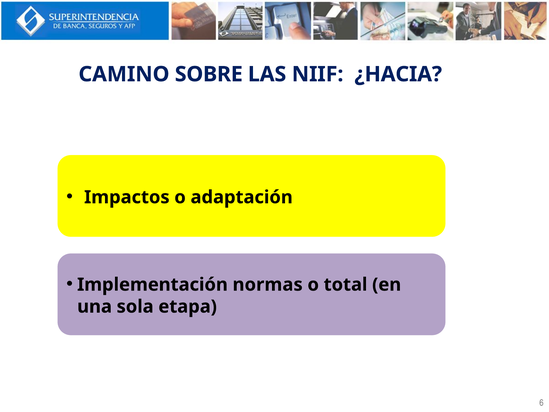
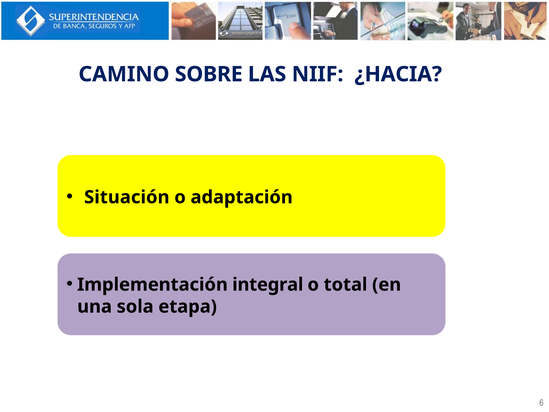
Impactos: Impactos -> Situación
normas: normas -> integral
